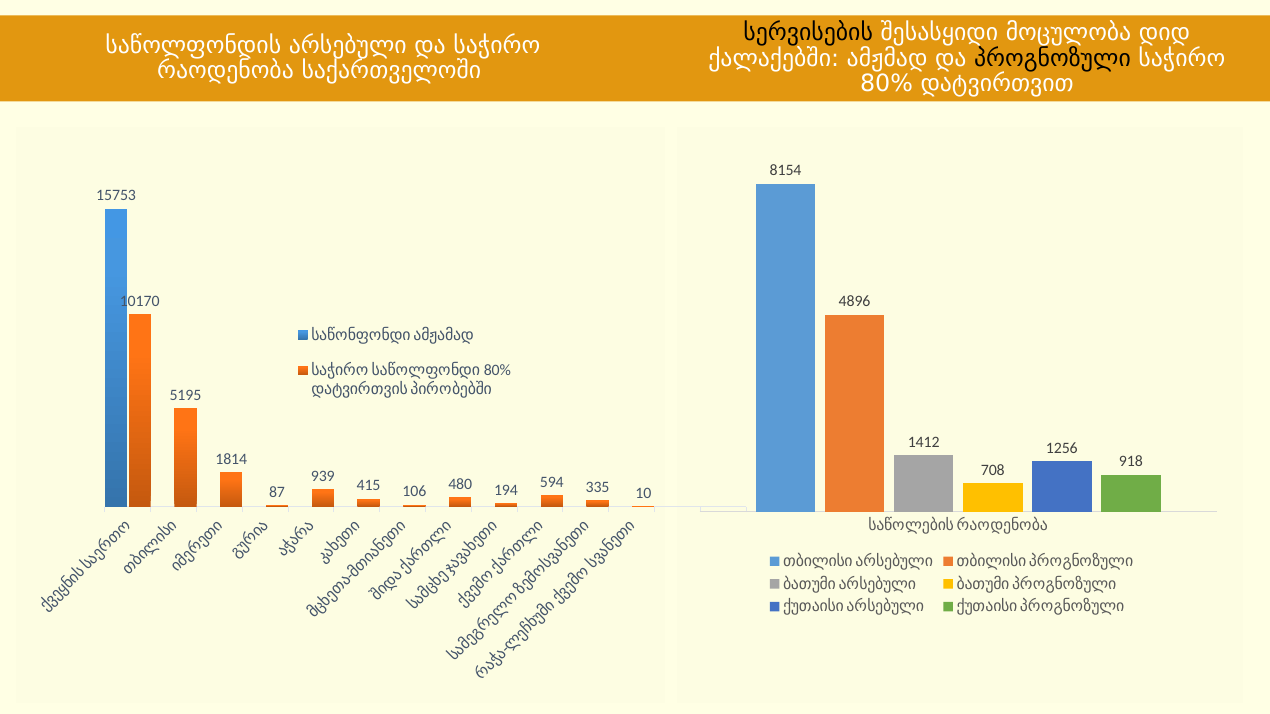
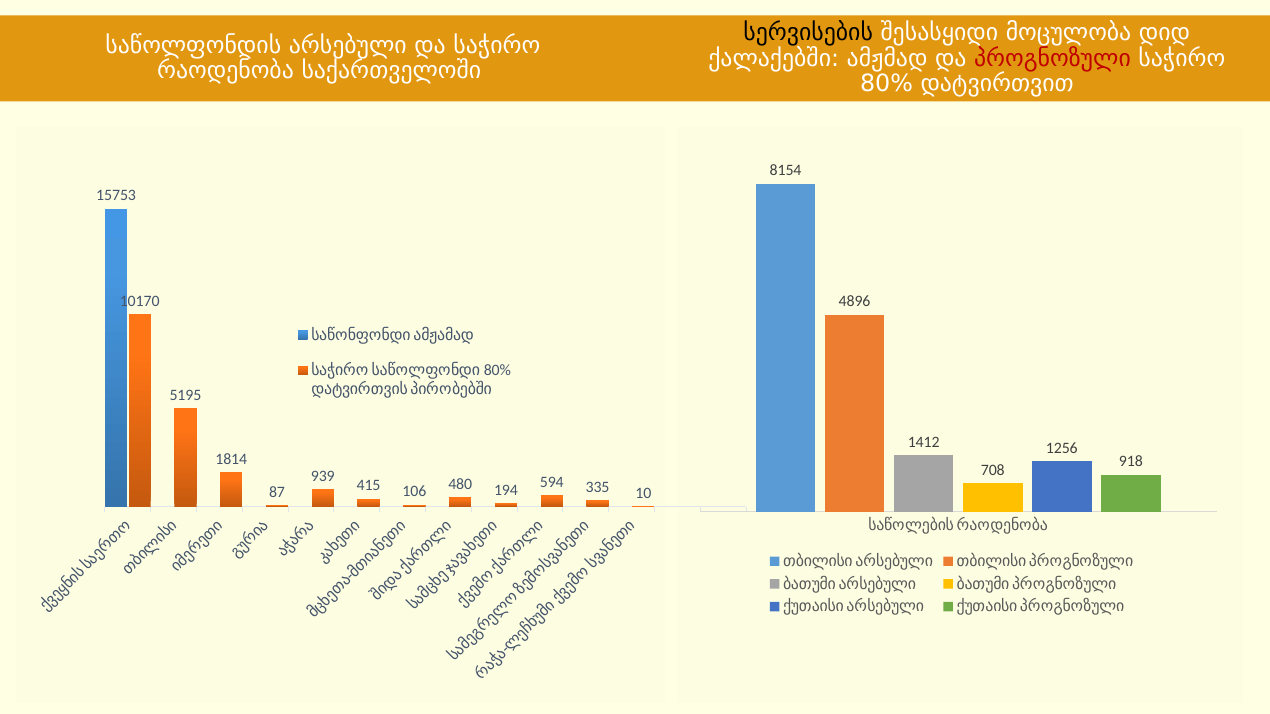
პროგნოზული colour: black -> red
